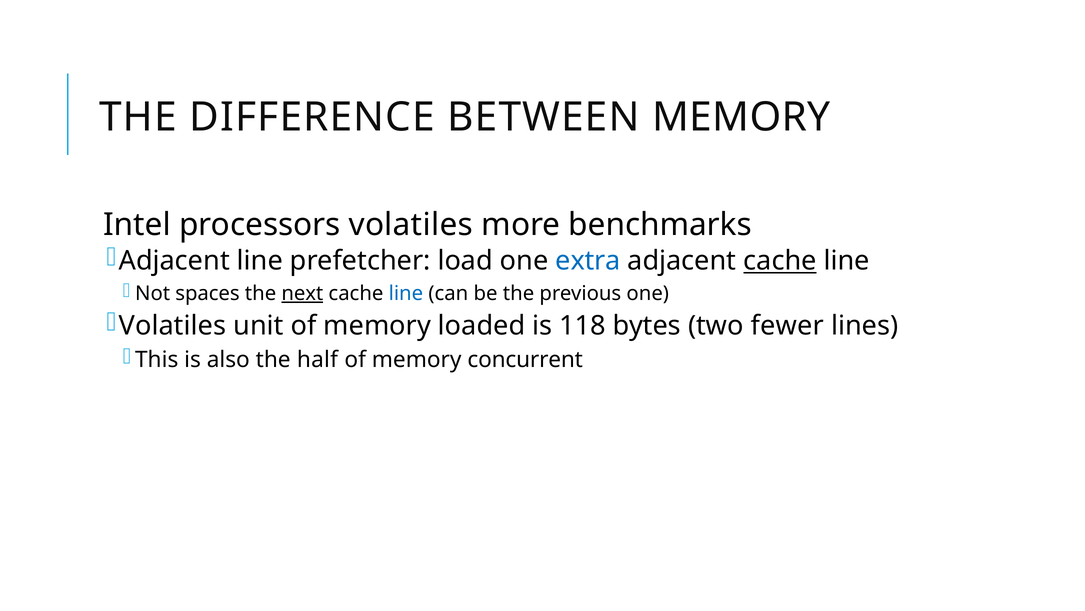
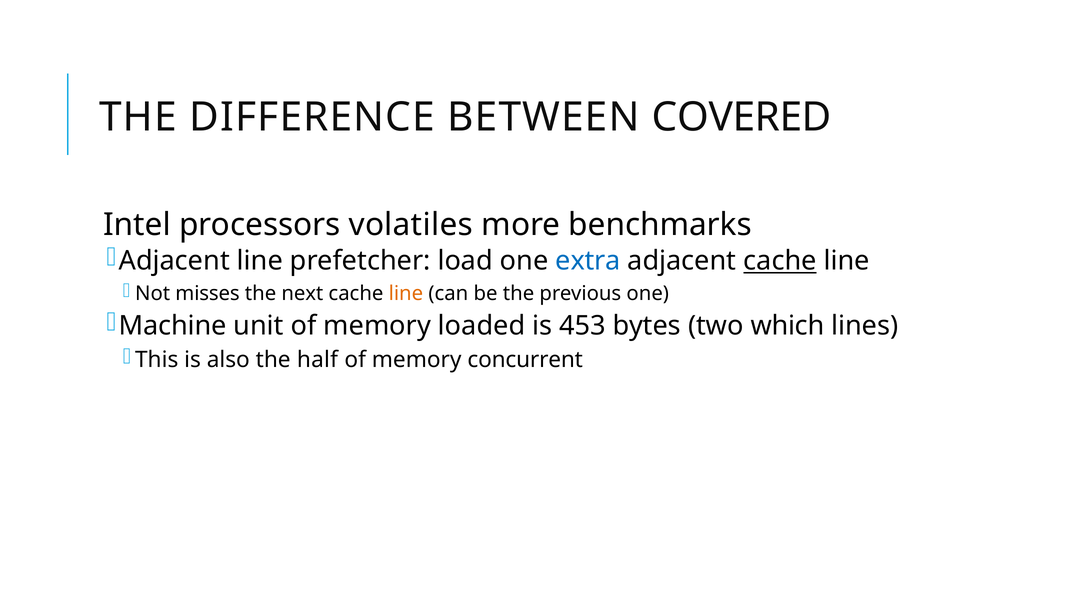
BETWEEN MEMORY: MEMORY -> COVERED
spaces: spaces -> misses
next underline: present -> none
line at (406, 293) colour: blue -> orange
Volatiles at (173, 326): Volatiles -> Machine
118: 118 -> 453
fewer: fewer -> which
